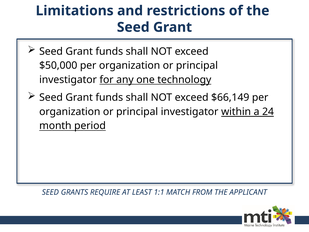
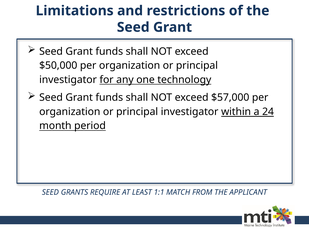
$66,149: $66,149 -> $57,000
